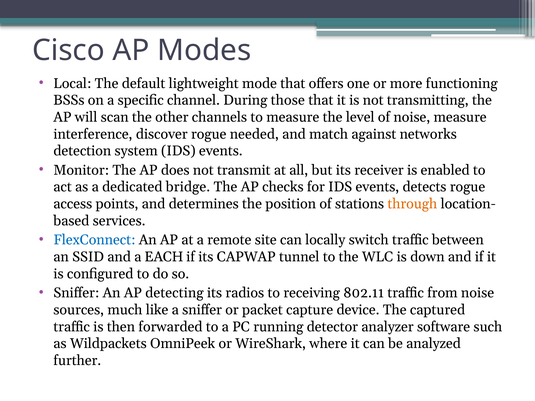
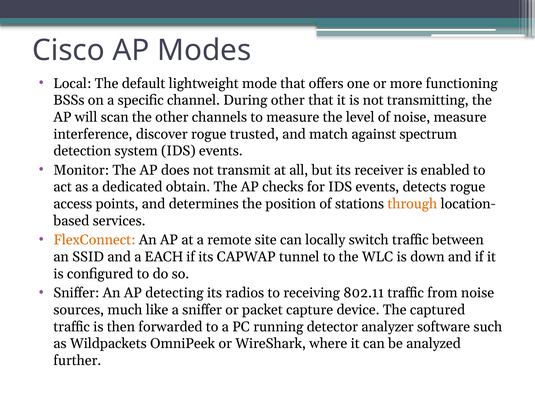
During those: those -> other
needed: needed -> trusted
networks: networks -> spectrum
bridge: bridge -> obtain
FlexConnect colour: blue -> orange
